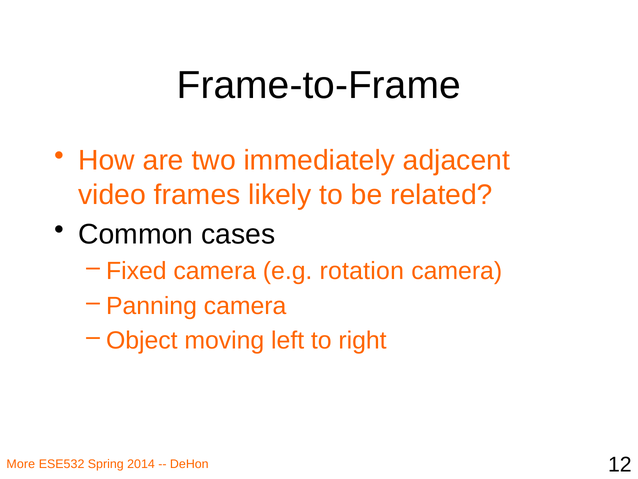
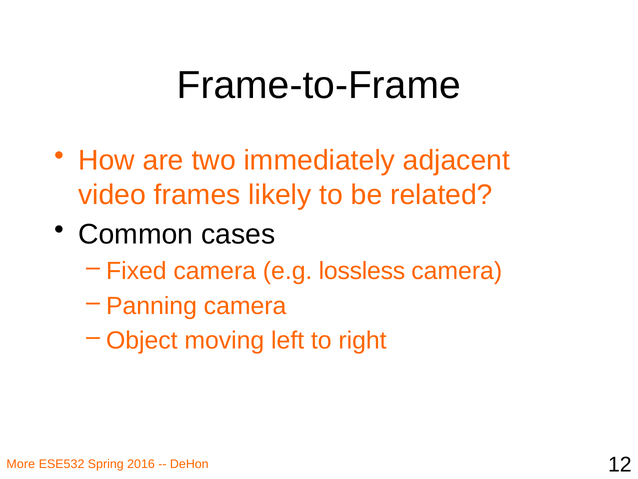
rotation: rotation -> lossless
2014: 2014 -> 2016
